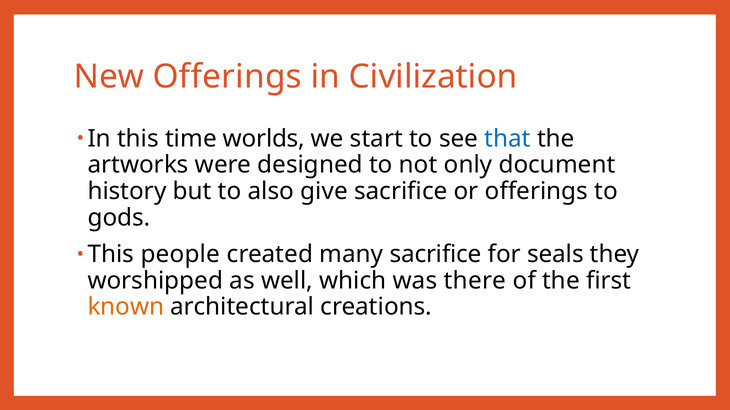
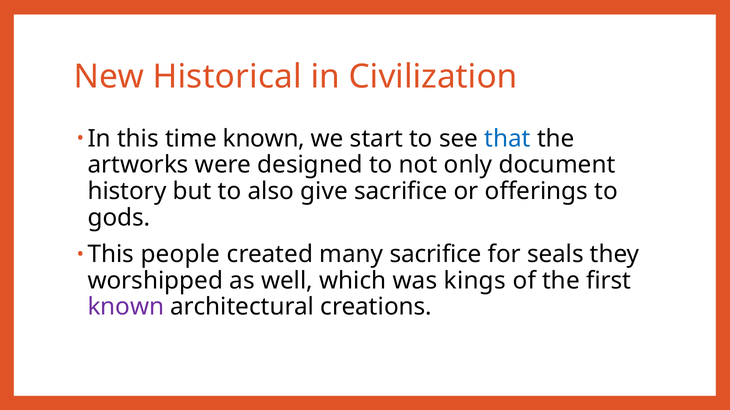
New Offerings: Offerings -> Historical
time worlds: worlds -> known
there: there -> kings
known at (126, 307) colour: orange -> purple
